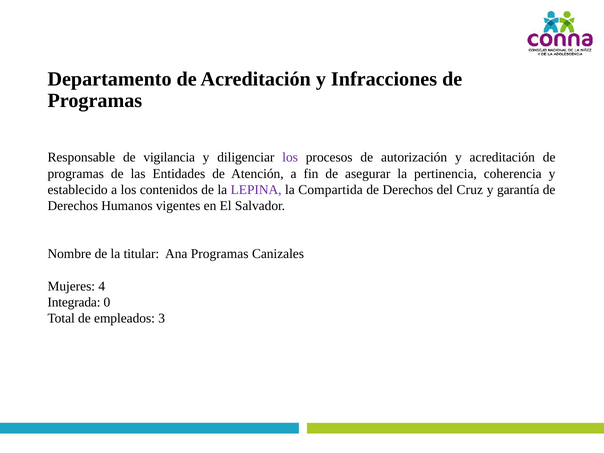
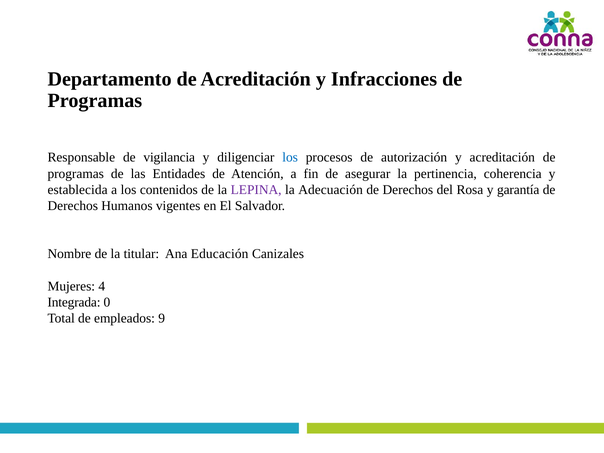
los at (290, 158) colour: purple -> blue
establecido: establecido -> establecida
Compartida: Compartida -> Adecuación
Cruz: Cruz -> Rosa
Ana Programas: Programas -> Educación
3: 3 -> 9
